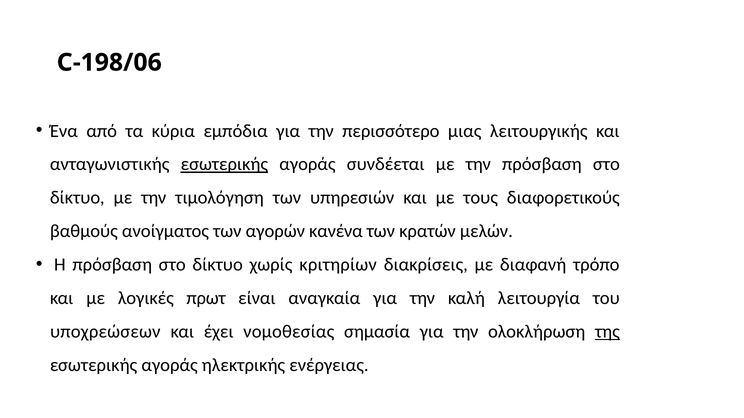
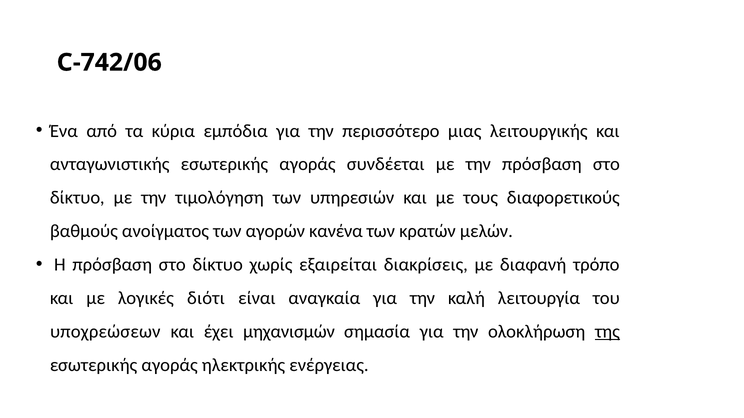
C-198/06: C-198/06 -> C-742/06
εσωτερικής at (224, 165) underline: present -> none
κριτηρίων: κριτηρίων -> εξαιρείται
πρωτ: πρωτ -> διότι
νομοθεσίας: νομοθεσίας -> μηχανισμών
